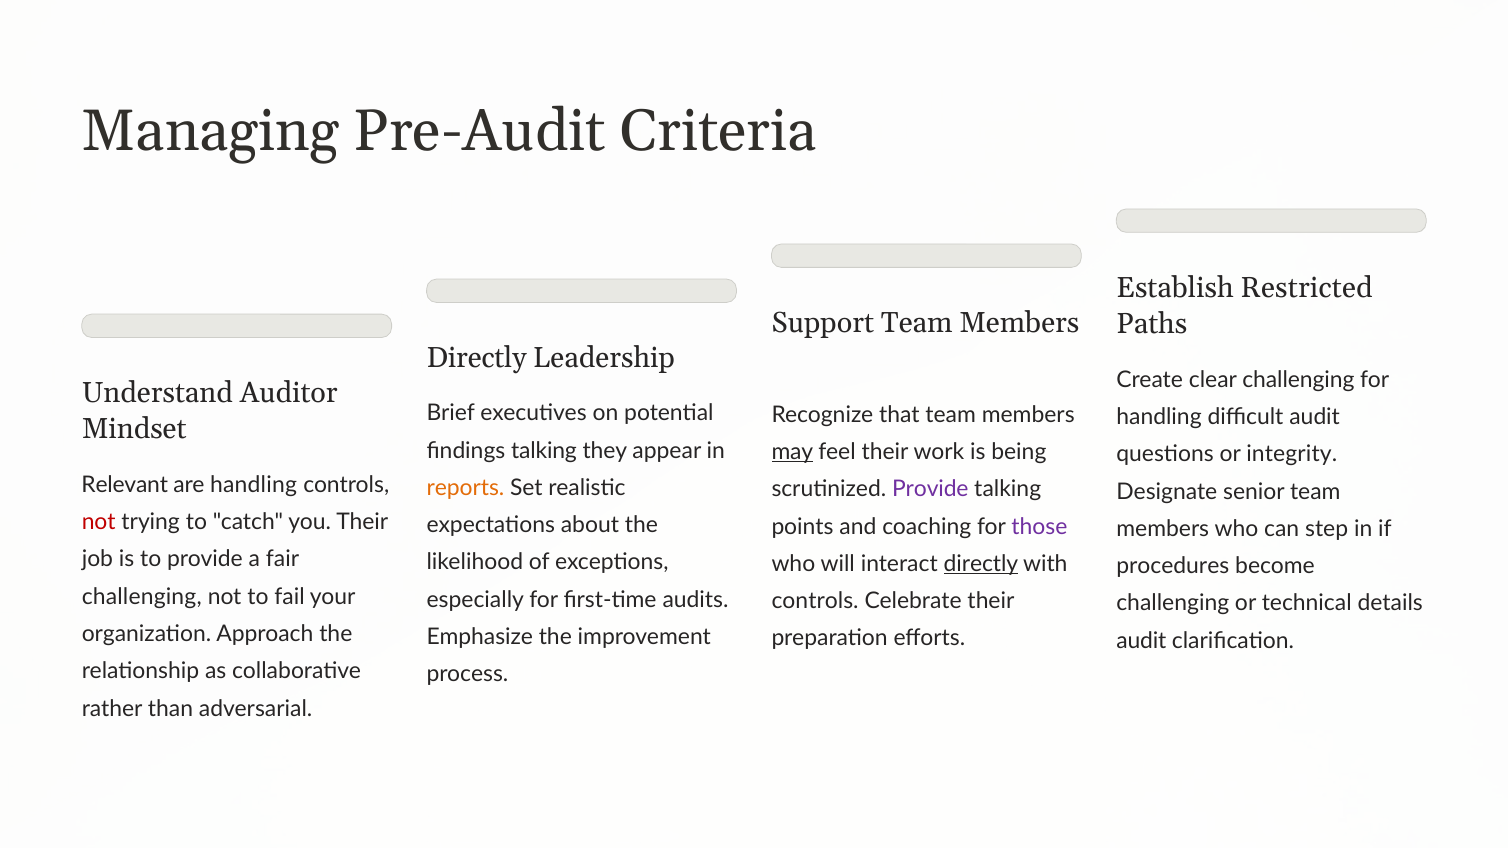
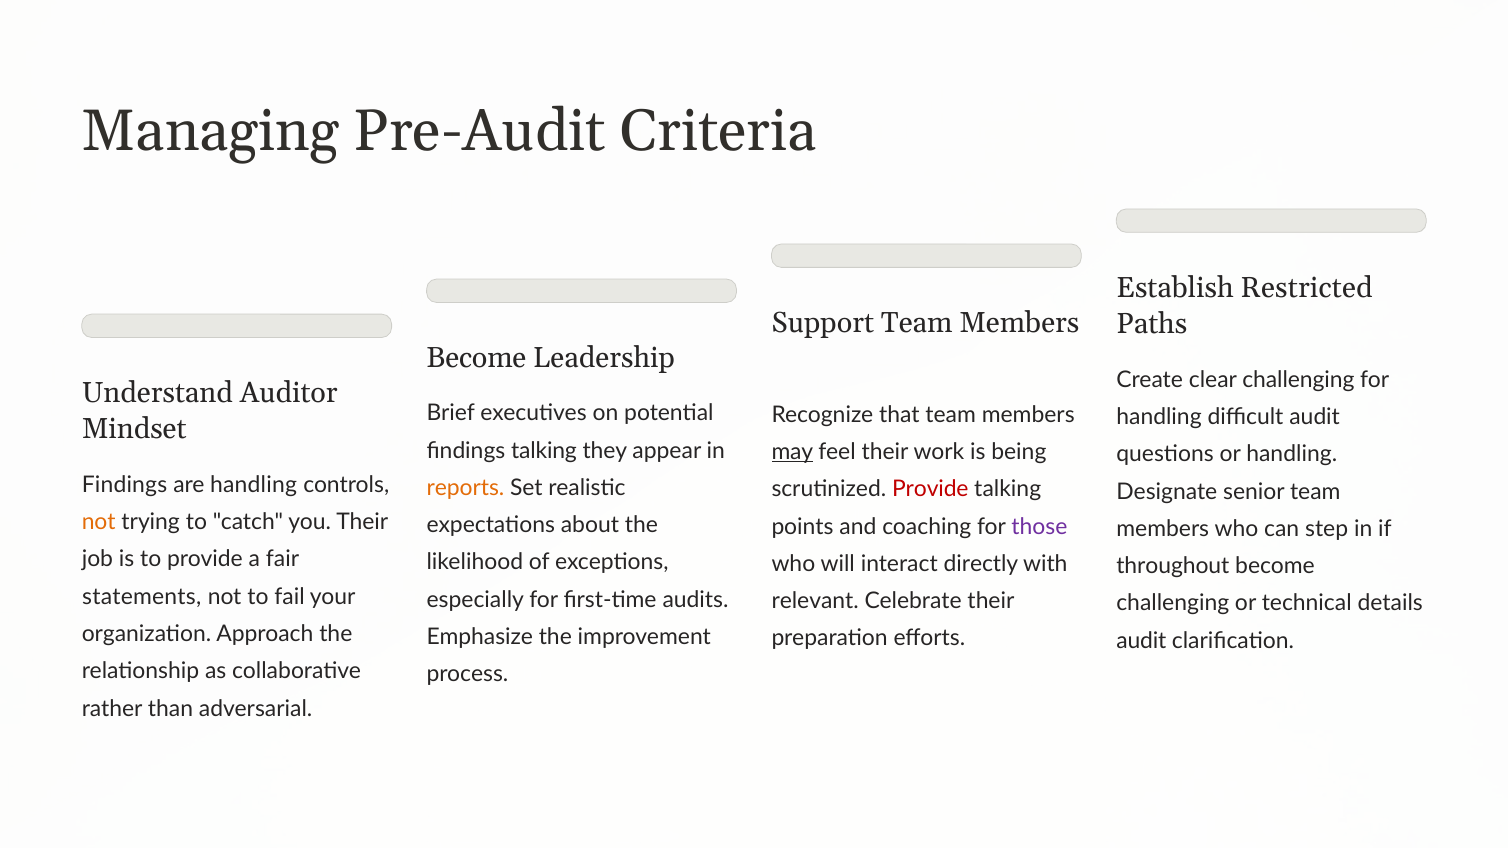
Directly at (477, 358): Directly -> Become
or integrity: integrity -> handling
Relevant at (125, 485): Relevant -> Findings
Provide at (930, 489) colour: purple -> red
not at (99, 522) colour: red -> orange
directly at (981, 564) underline: present -> none
procedures: procedures -> throughout
challenging at (142, 597): challenging -> statements
controls at (815, 601): controls -> relevant
